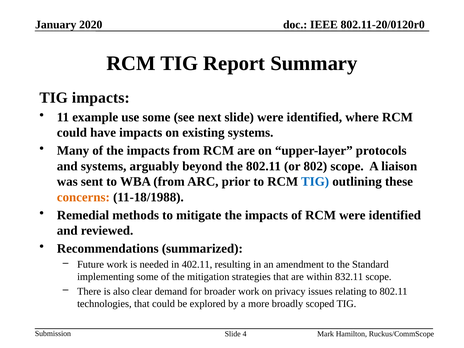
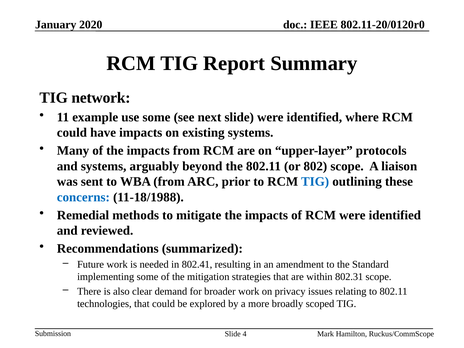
TIG impacts: impacts -> network
concerns colour: orange -> blue
402.11: 402.11 -> 802.41
832.11: 832.11 -> 802.31
